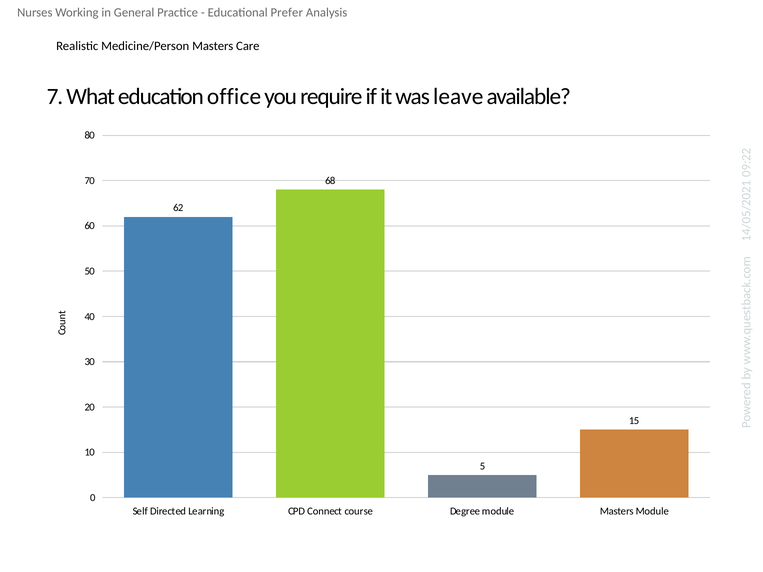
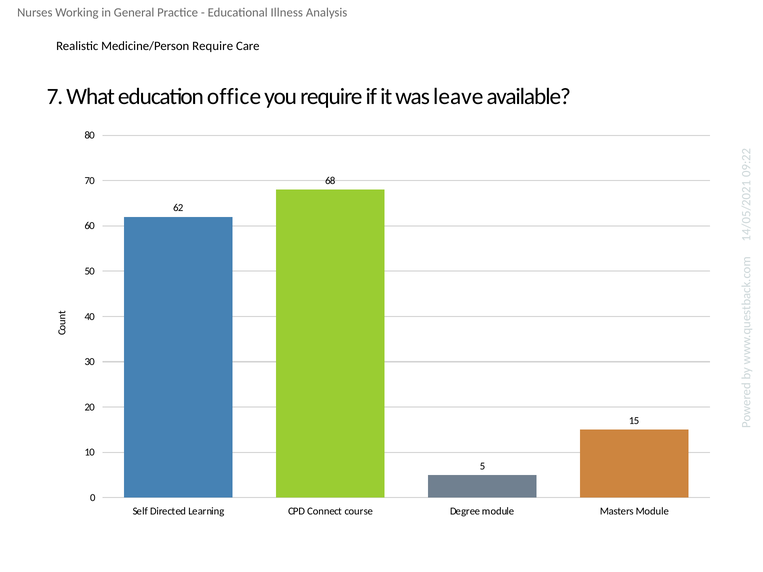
Prefer: Prefer -> Illness
Medicine/Person Masters: Masters -> Require
